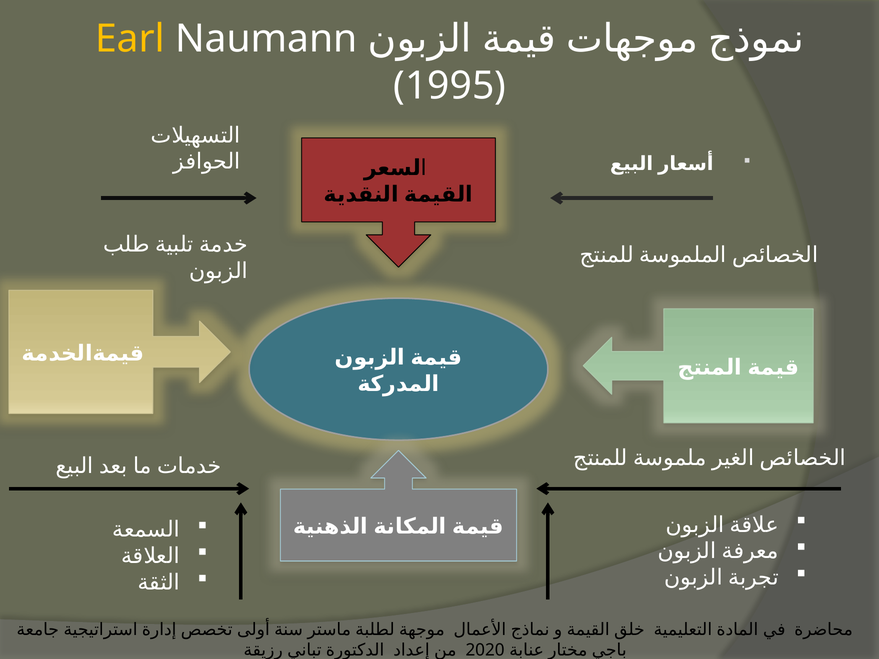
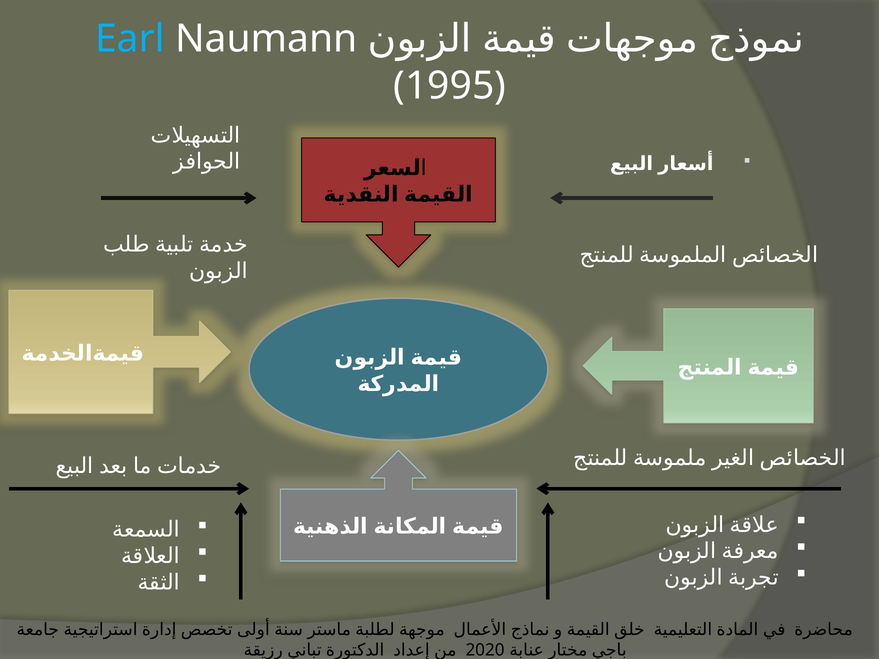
Earl colour: yellow -> light blue
